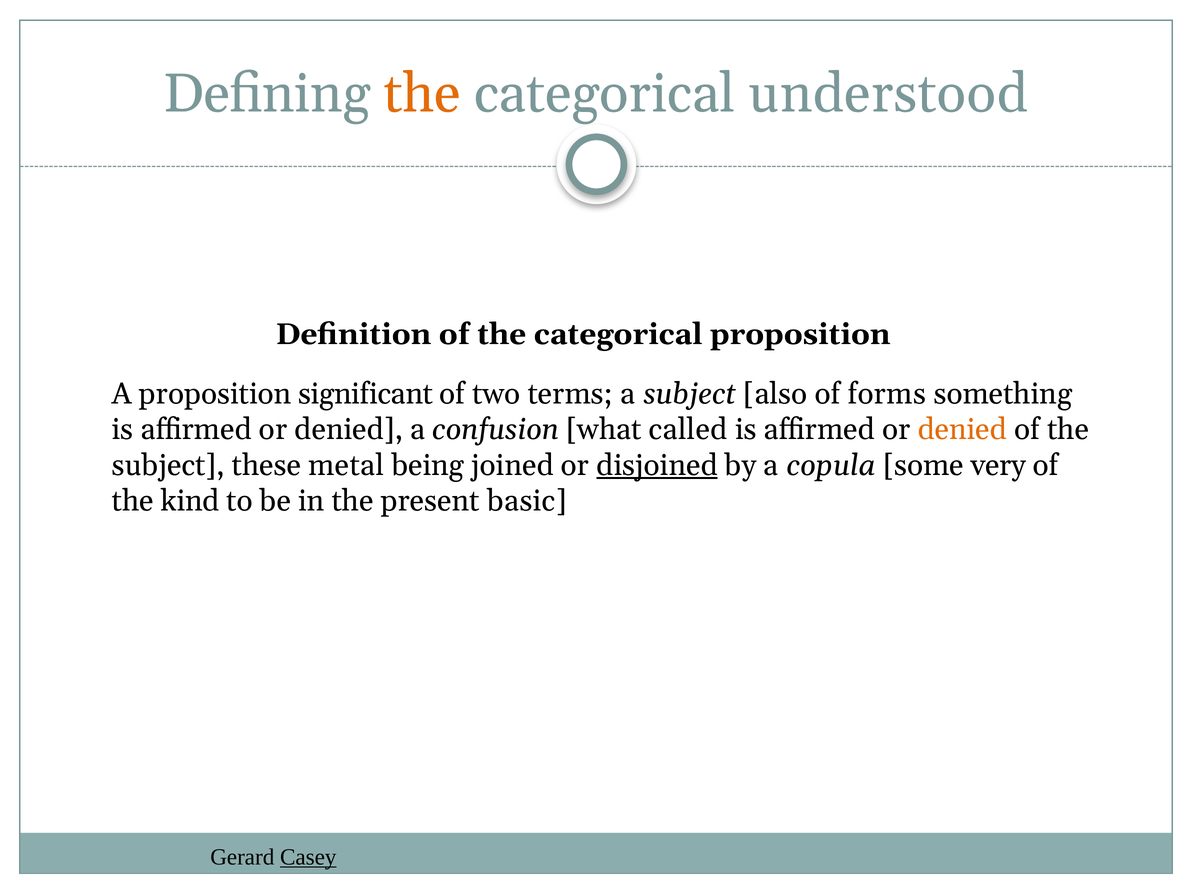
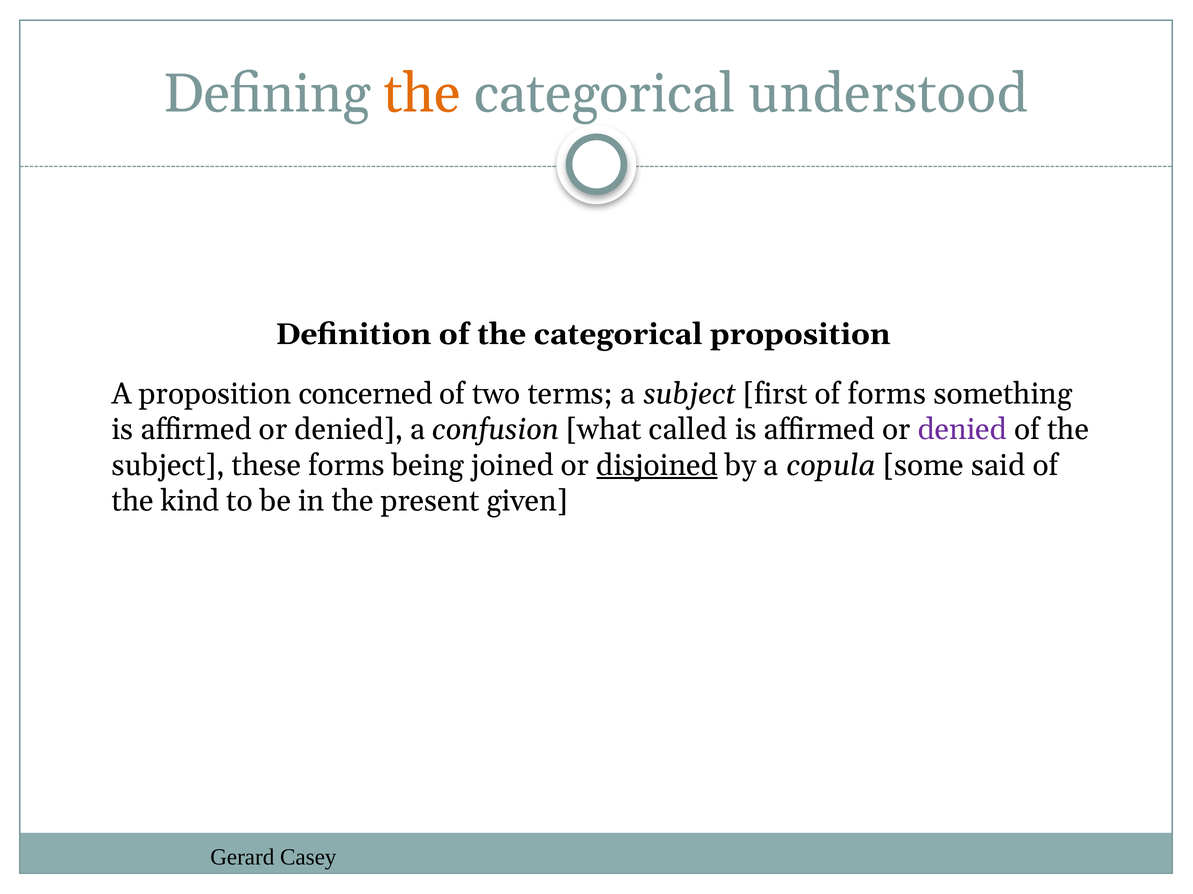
significant: significant -> concerned
also: also -> first
denied at (962, 430) colour: orange -> purple
these metal: metal -> forms
very: very -> said
basic: basic -> given
Casey underline: present -> none
